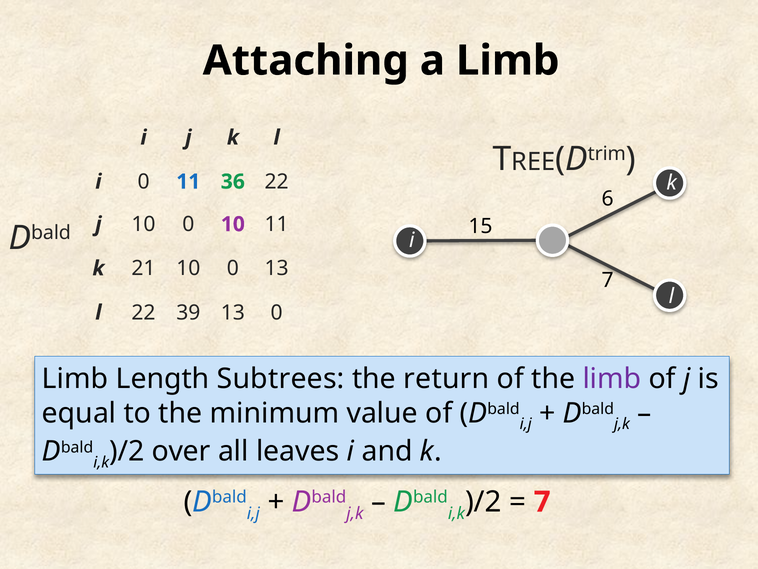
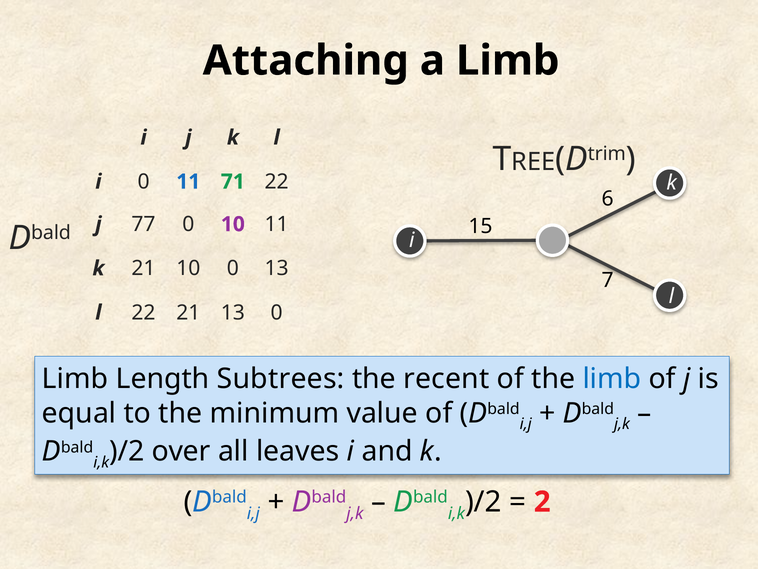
36: 36 -> 71
j 10: 10 -> 77
22 39: 39 -> 21
return: return -> recent
limb at (612, 379) colour: purple -> blue
7 at (542, 502): 7 -> 2
